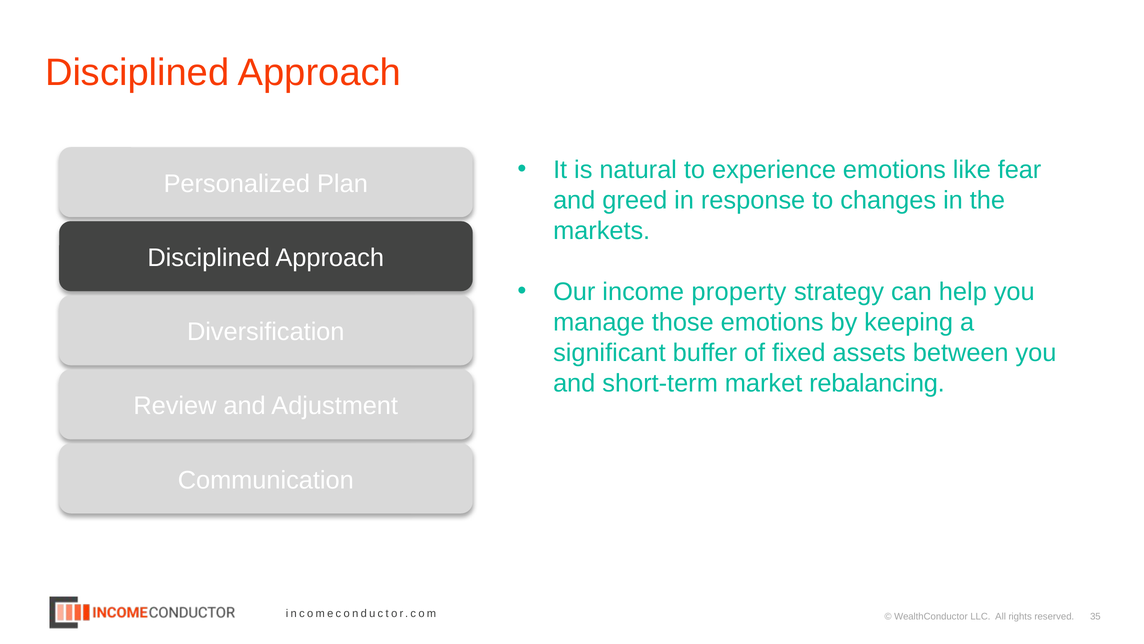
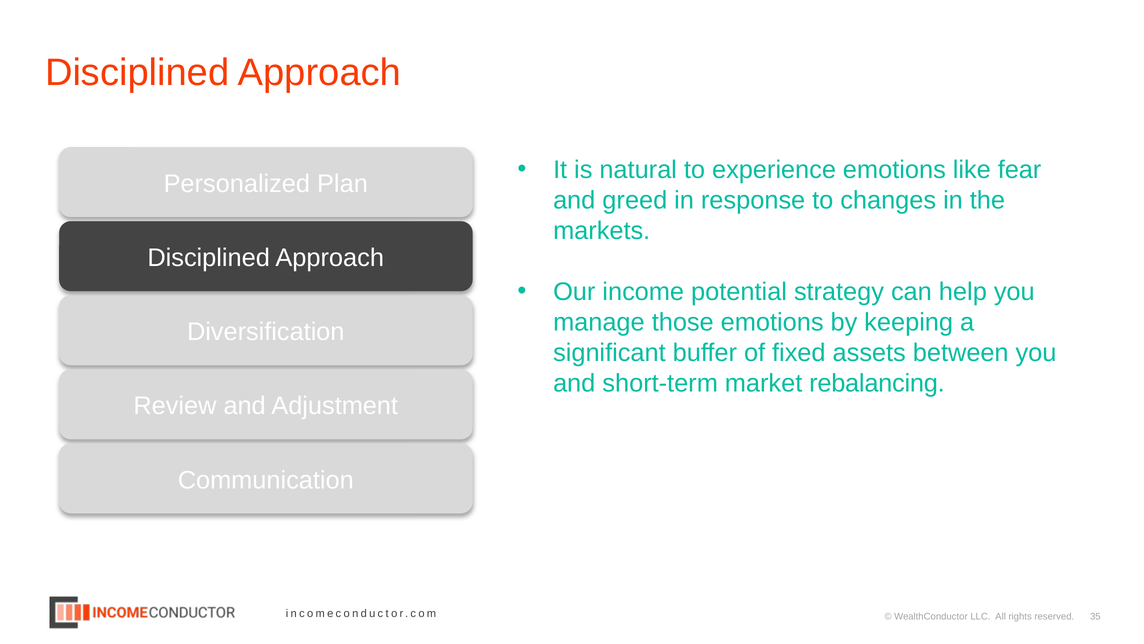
property: property -> potential
